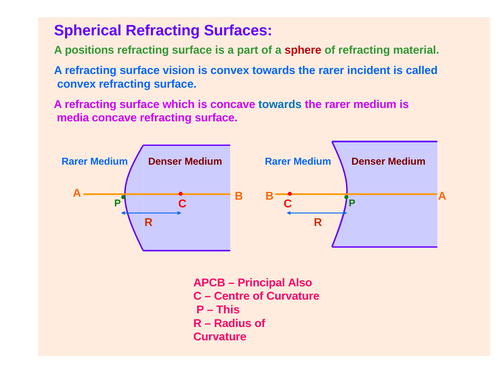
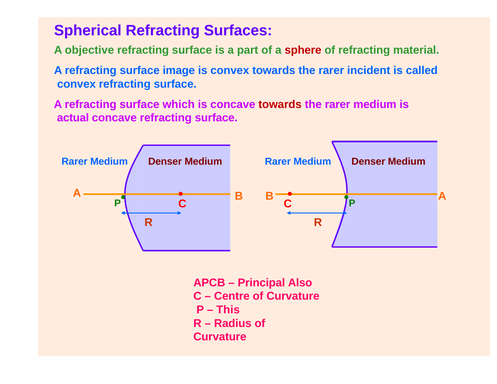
positions: positions -> objective
vision: vision -> image
towards at (280, 104) colour: blue -> red
media: media -> actual
